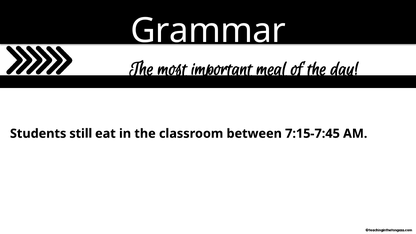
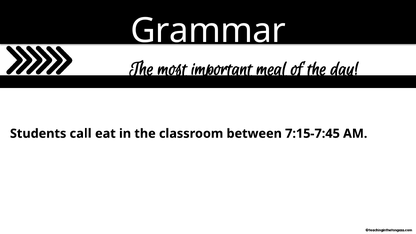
still: still -> call
